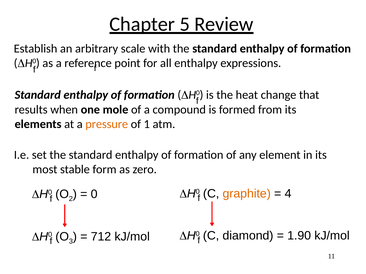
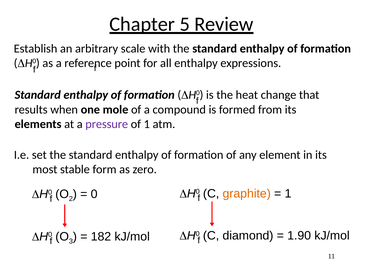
pressure colour: orange -> purple
4 at (288, 194): 4 -> 1
712: 712 -> 182
